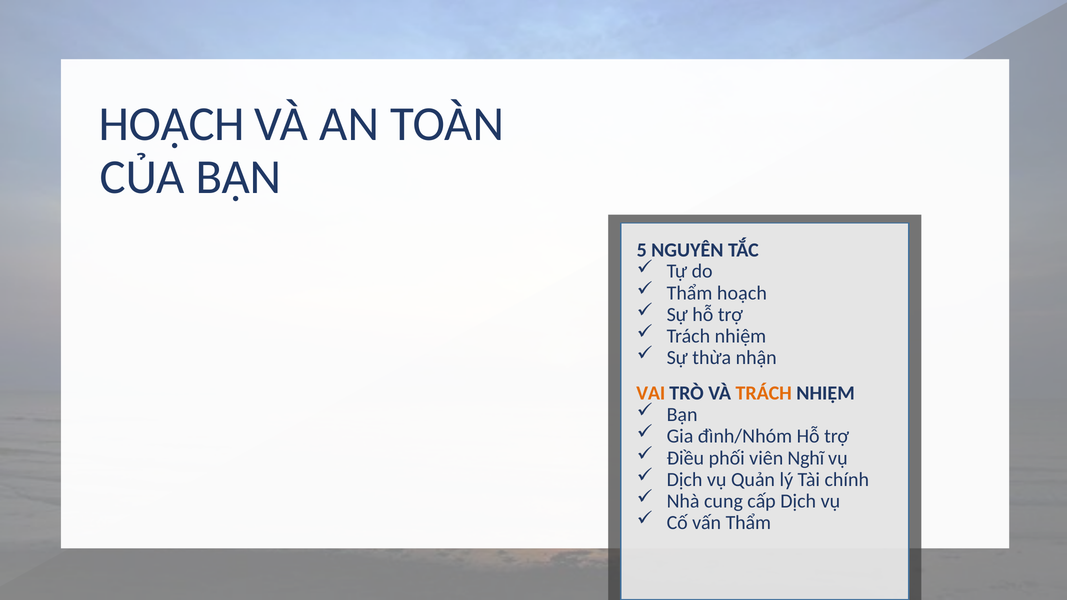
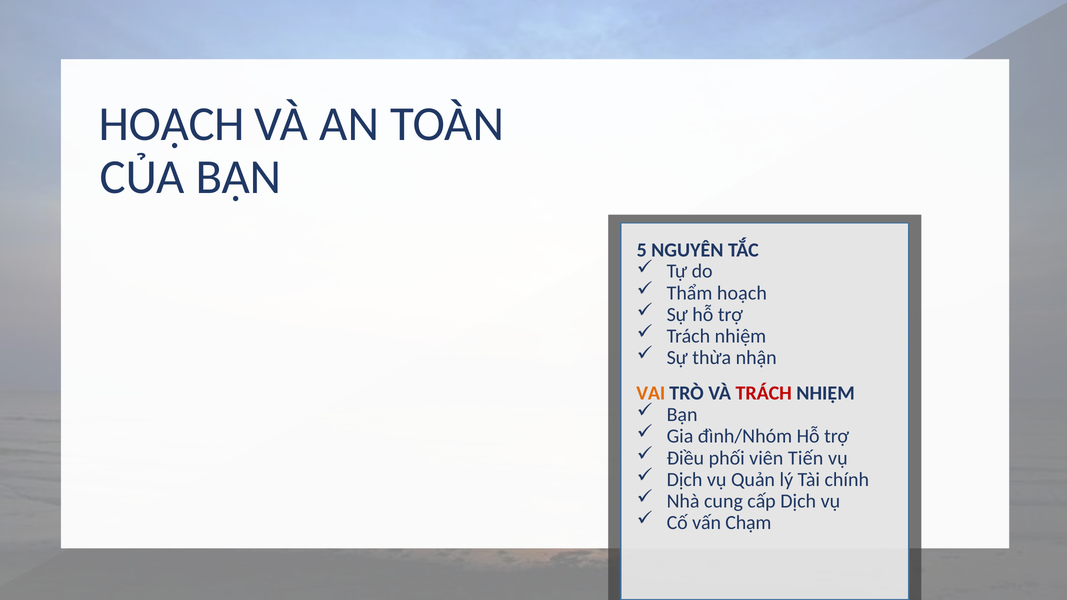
TRÁCH at (764, 393) colour: orange -> red
Nghĩ: Nghĩ -> Tiến
vấn Thẩm: Thẩm -> Chạm
